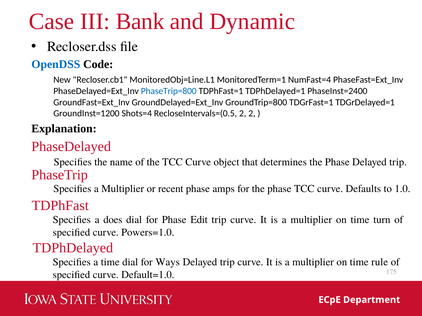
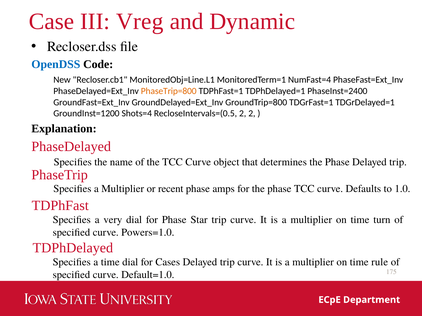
Bank: Bank -> Vreg
PhaseTrip=800 colour: blue -> orange
does: does -> very
Edit: Edit -> Star
Ways: Ways -> Cases
